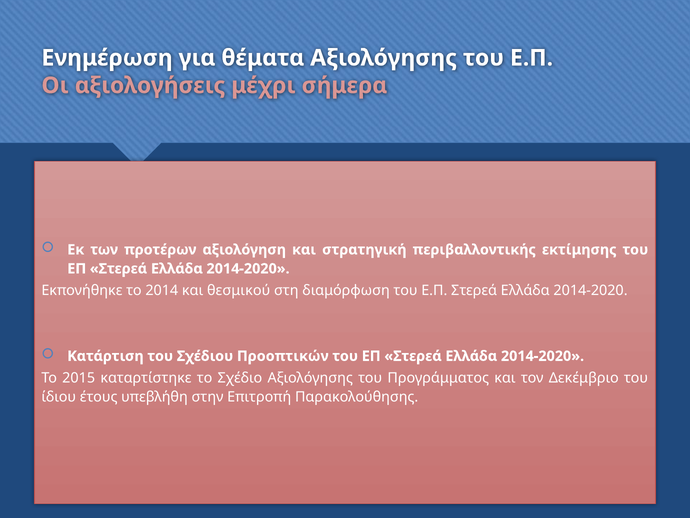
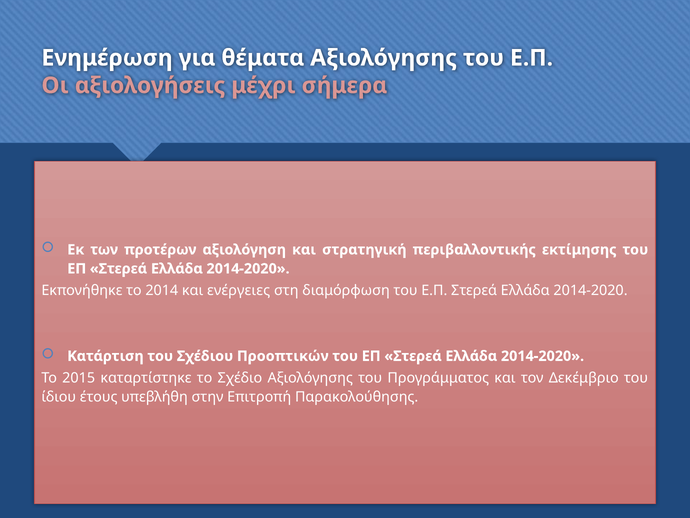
θεσμικού: θεσμικού -> ενέργειες
